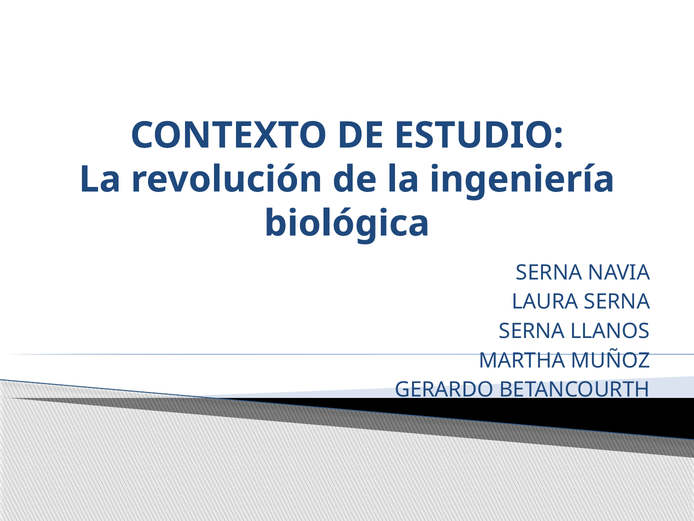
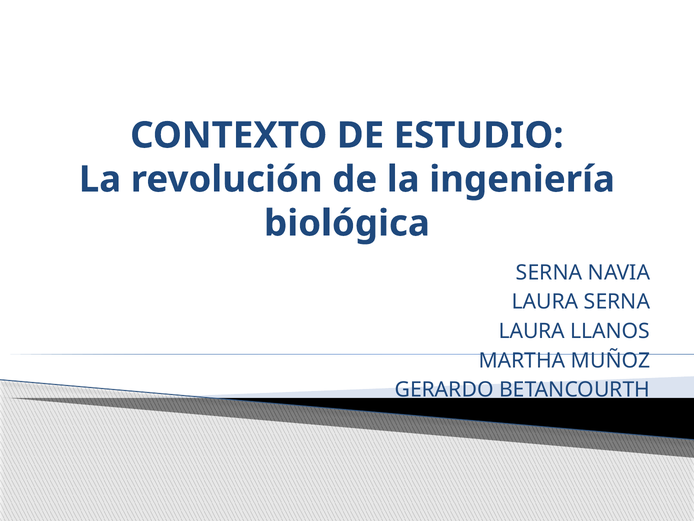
SERNA at (532, 331): SERNA -> LAURA
